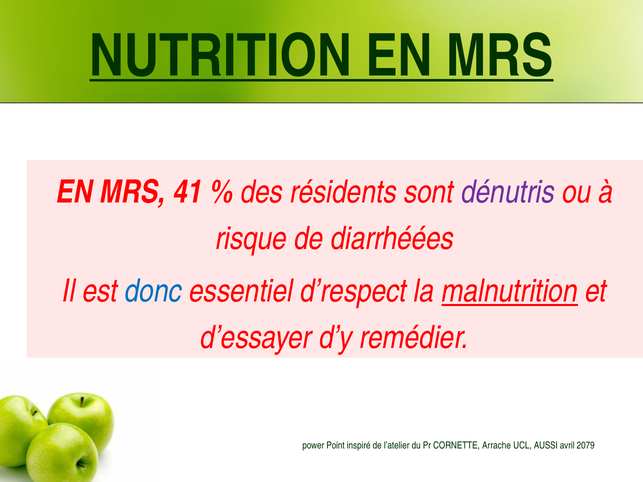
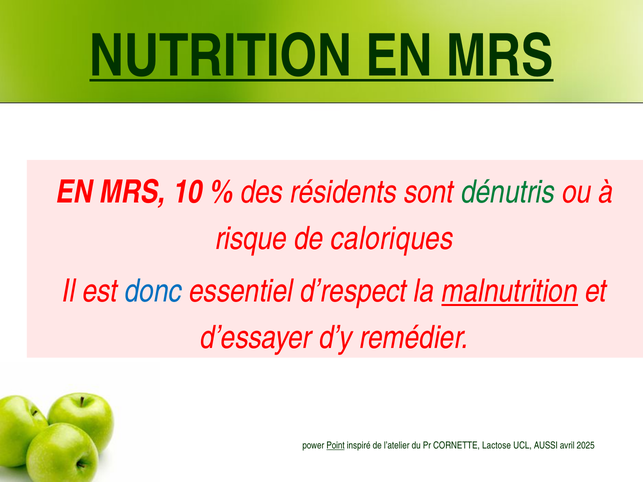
41: 41 -> 10
dénutris colour: purple -> green
diarrhéées: diarrhéées -> caloriques
Point underline: none -> present
Arrache: Arrache -> Lactose
2079: 2079 -> 2025
